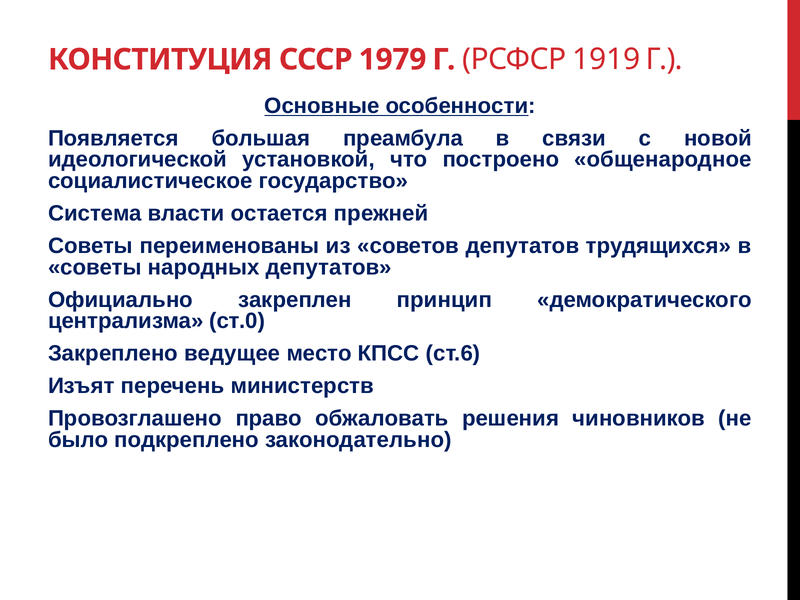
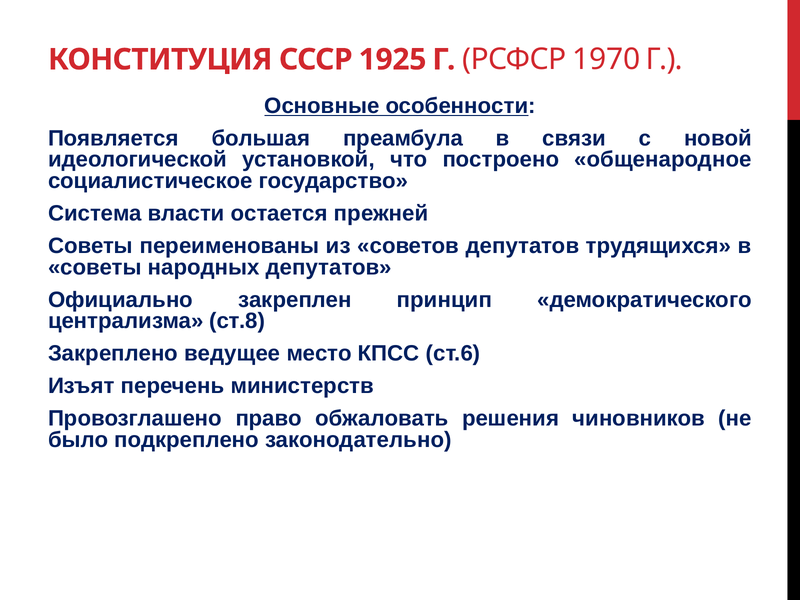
1979: 1979 -> 1925
1919: 1919 -> 1970
ст.0: ст.0 -> ст.8
